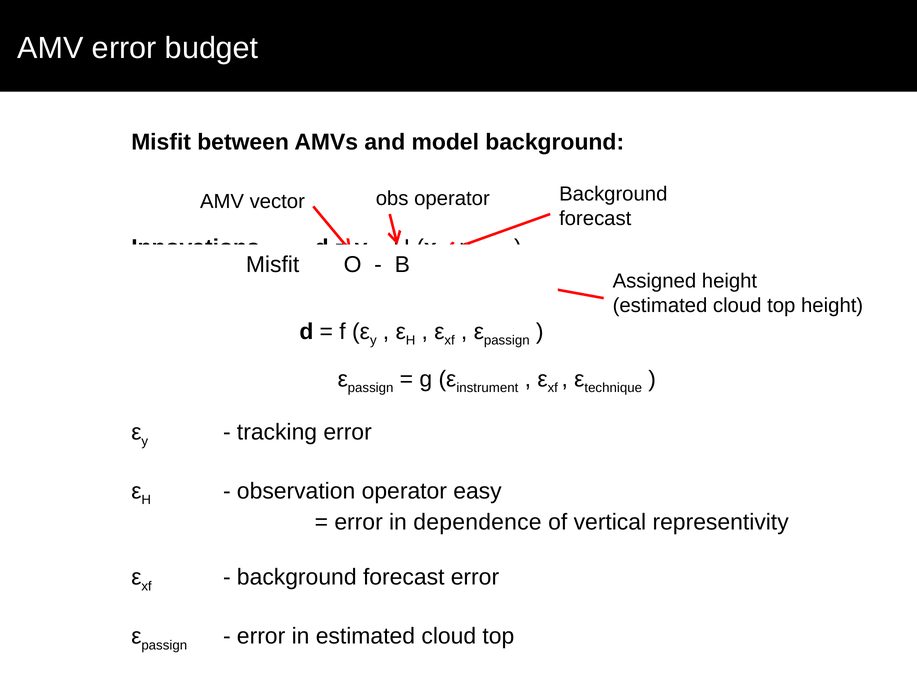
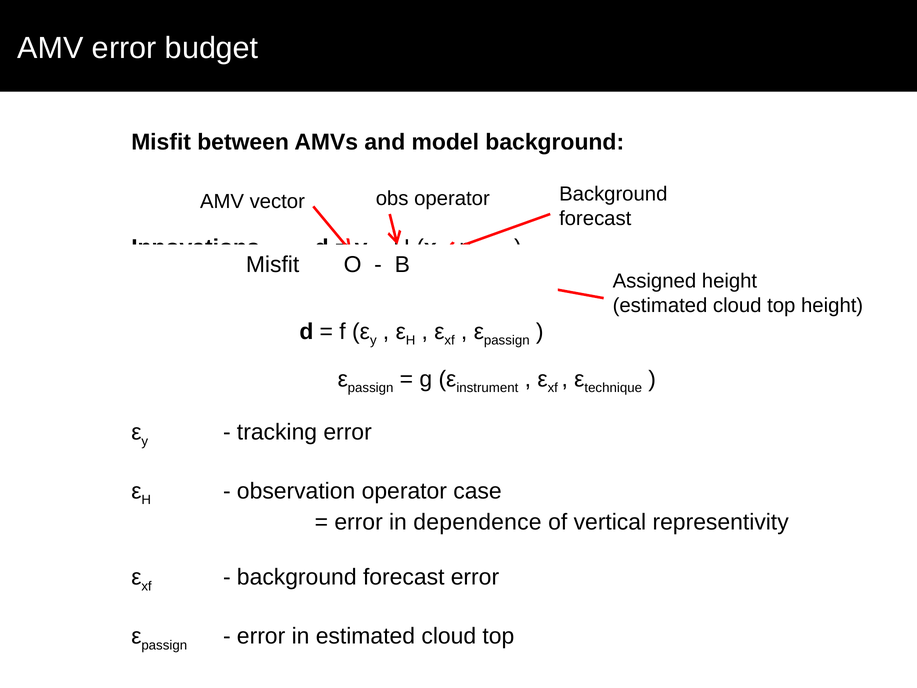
easy: easy -> case
